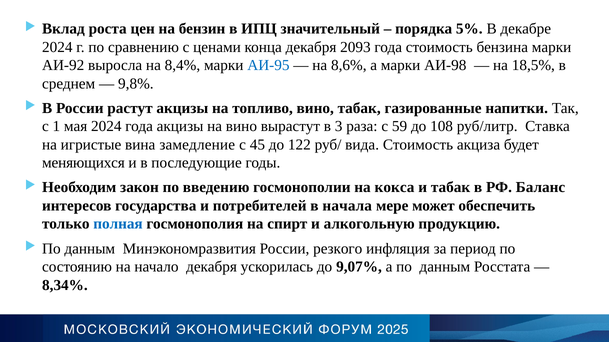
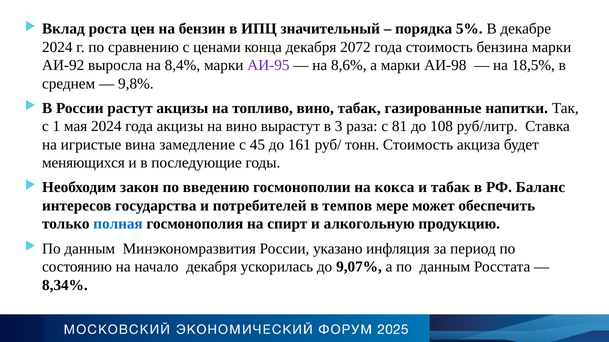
2093: 2093 -> 2072
АИ-95 colour: blue -> purple
59: 59 -> 81
122: 122 -> 161
вида: вида -> тонн
начала: начала -> темпов
резкого: резкого -> указано
